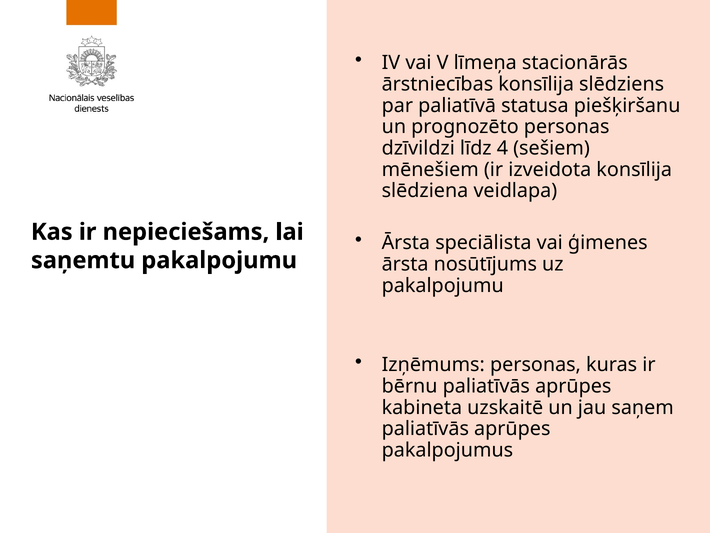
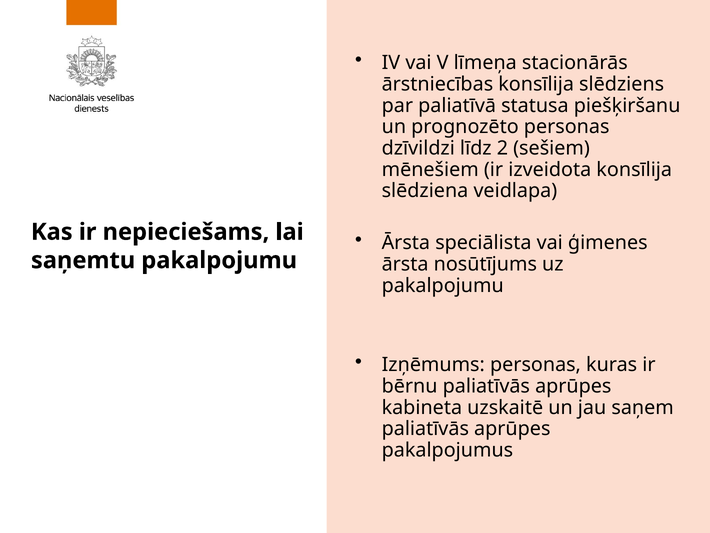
līdz 4: 4 -> 2
